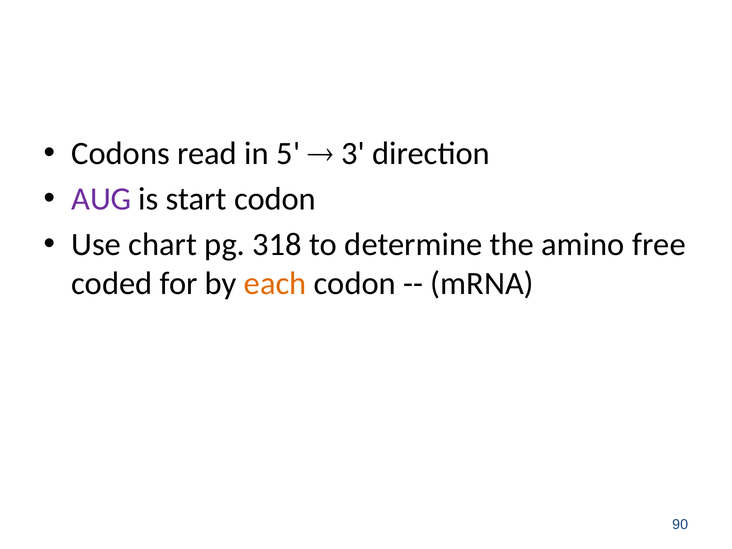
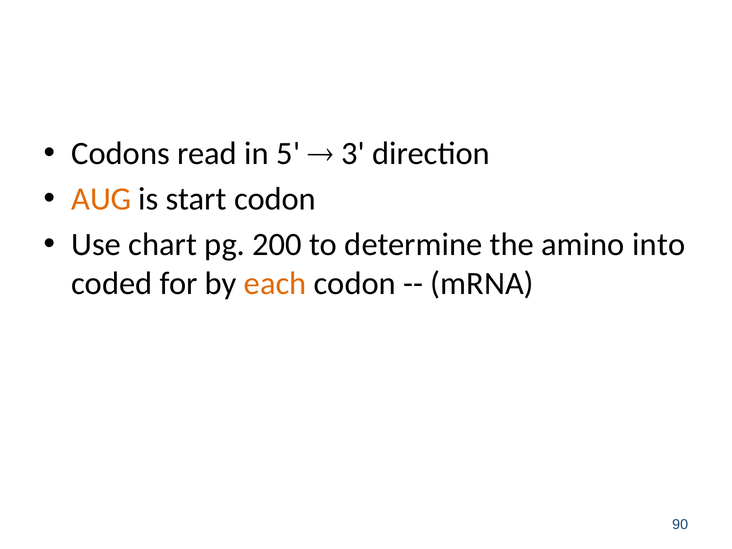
AUG colour: purple -> orange
318: 318 -> 200
free: free -> into
